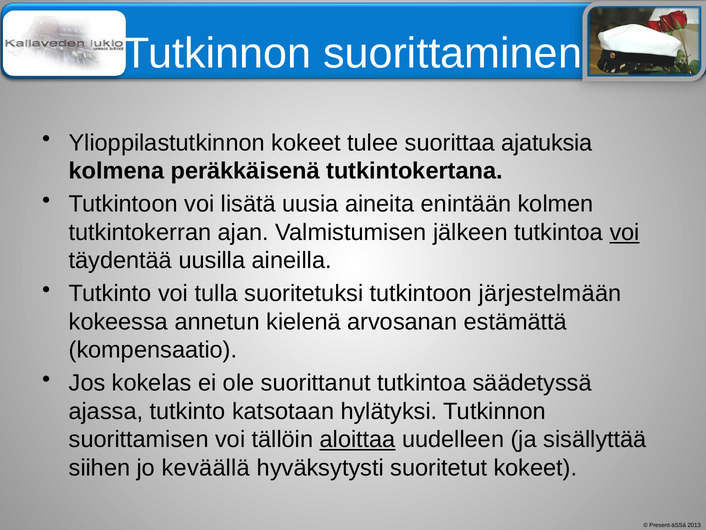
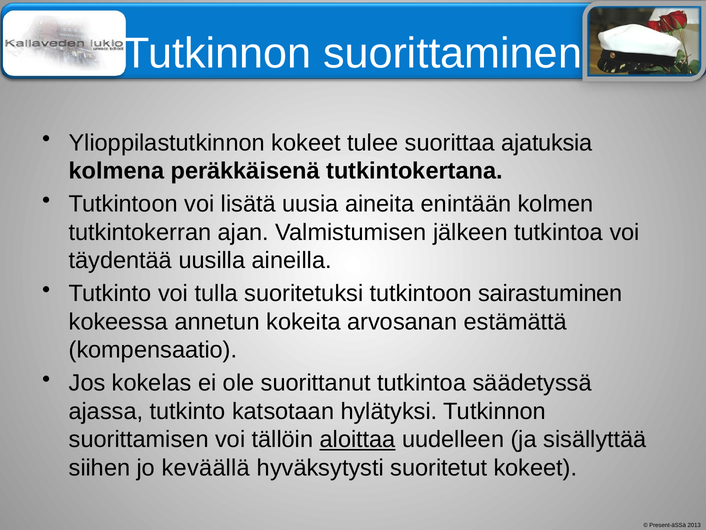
voi at (625, 232) underline: present -> none
järjestelmään: järjestelmään -> sairastuminen
kielenä: kielenä -> kokeita
